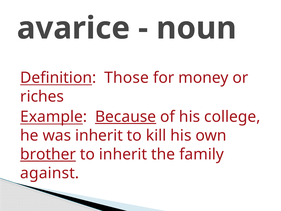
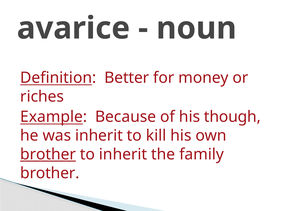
Those: Those -> Better
Because underline: present -> none
college: college -> though
against at (50, 173): against -> brother
